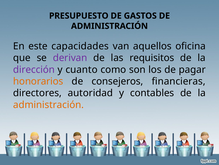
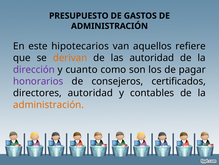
capacidades: capacidades -> hipotecarios
oficina: oficina -> refiere
derivan colour: purple -> orange
las requisitos: requisitos -> autoridad
honorarios colour: orange -> purple
financieras: financieras -> certificados
